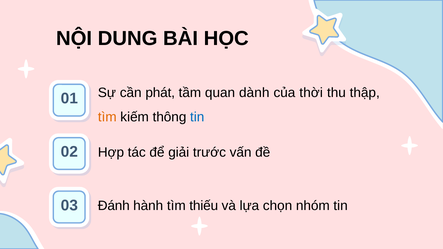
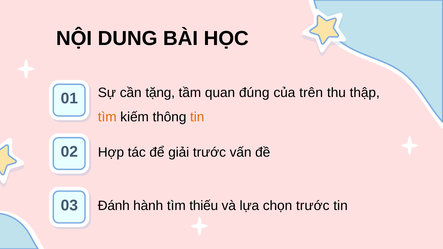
phát: phát -> tặng
dành: dành -> đúng
thời: thời -> trên
tin at (197, 117) colour: blue -> orange
chọn nhóm: nhóm -> trước
